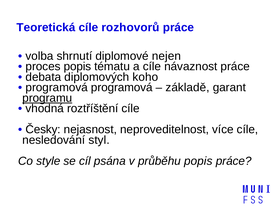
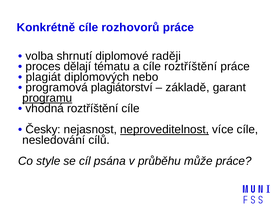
Teoretická: Teoretická -> Konkrétně
nejen: nejen -> raději
proces popis: popis -> dělají
cíle návaznost: návaznost -> roztříštění
debata: debata -> plagiát
koho: koho -> nebo
programová programová: programová -> plagiátorství
neproveditelnost underline: none -> present
styl: styl -> cílů
průběhu popis: popis -> může
